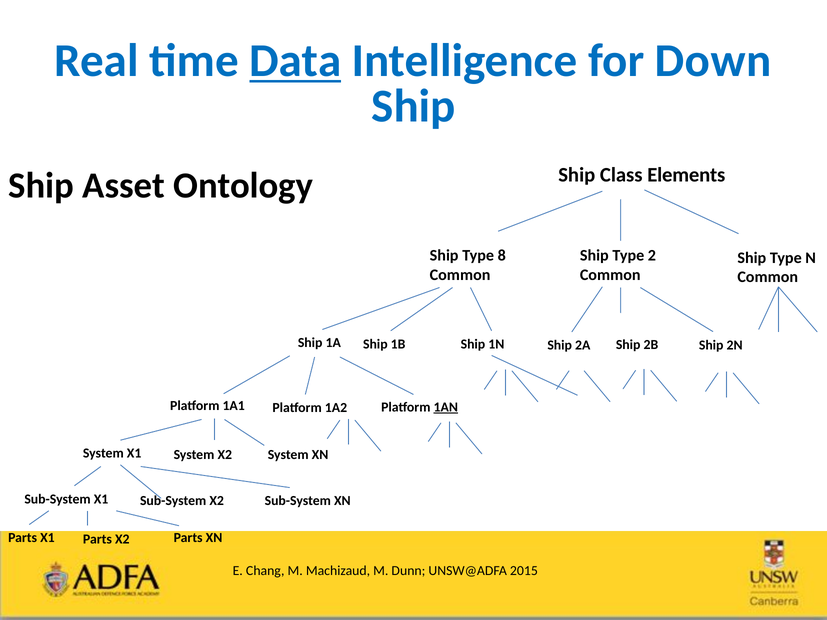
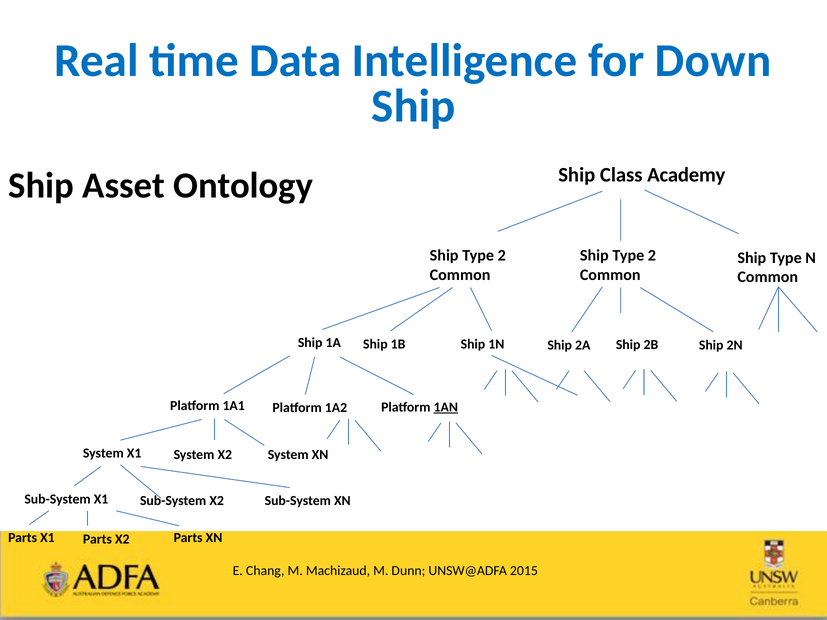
Data underline: present -> none
Elements: Elements -> Academy
8 at (502, 256): 8 -> 2
